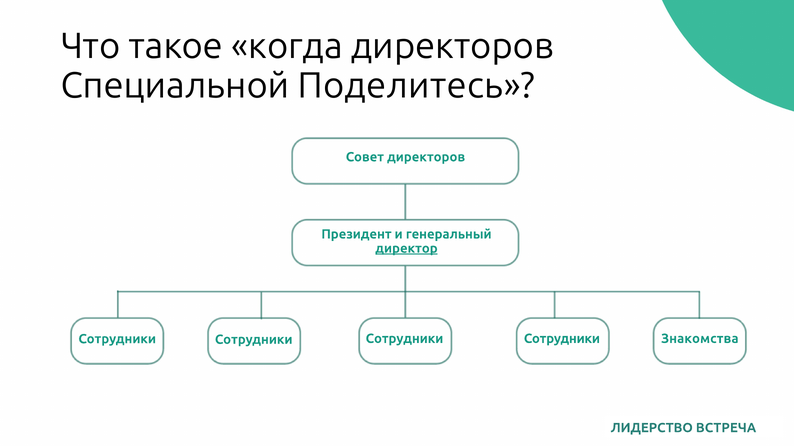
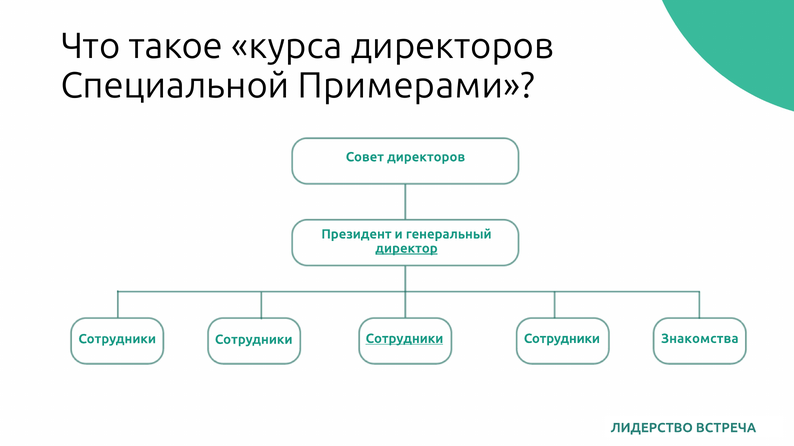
когда: когда -> курса
Поделитесь: Поделитесь -> Примерами
Сотрудники at (404, 339) underline: none -> present
